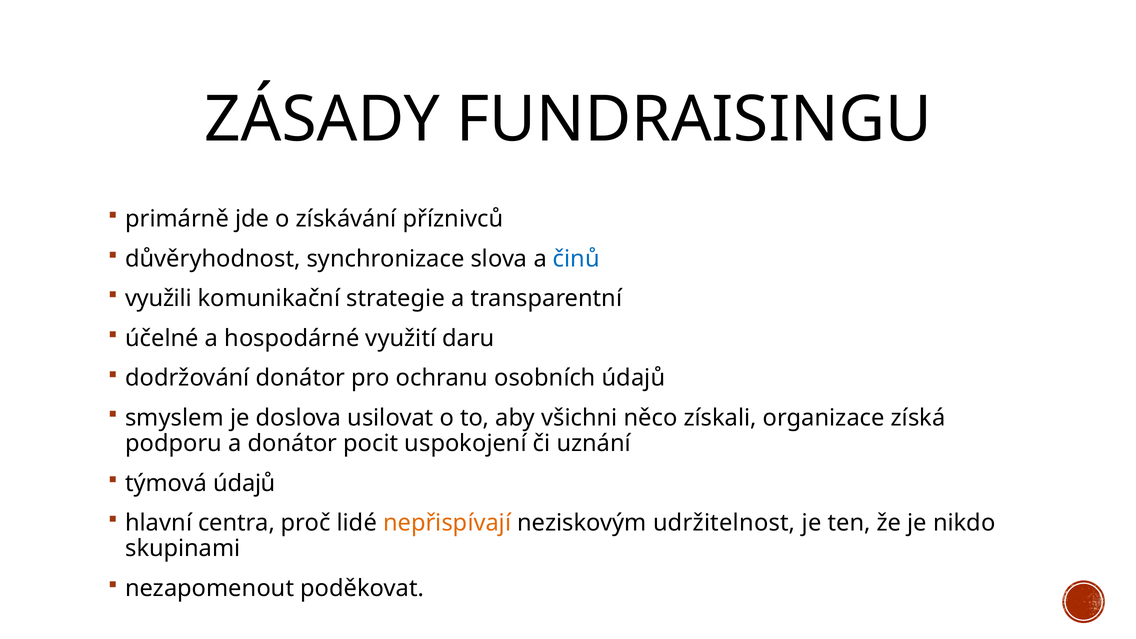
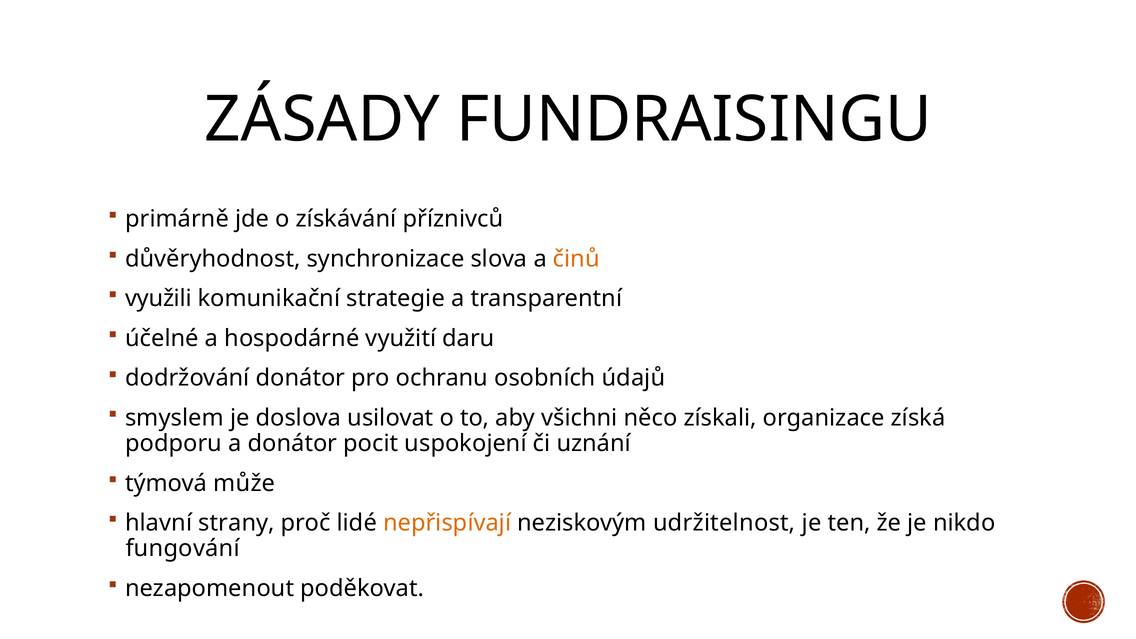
činů colour: blue -> orange
týmová údajů: údajů -> může
centra: centra -> strany
skupinami: skupinami -> fungování
